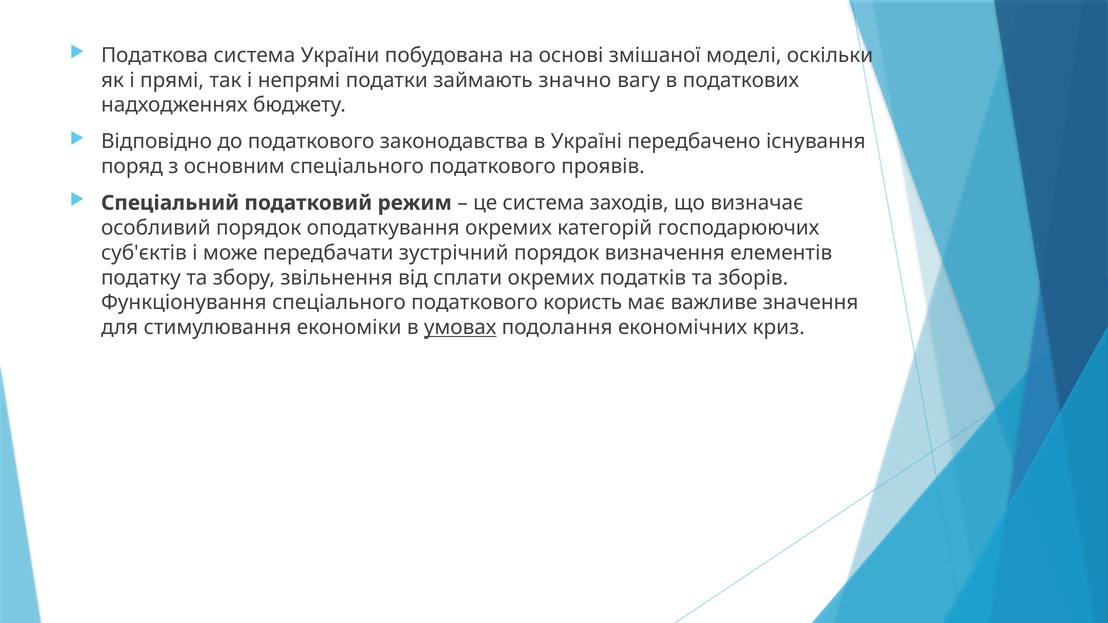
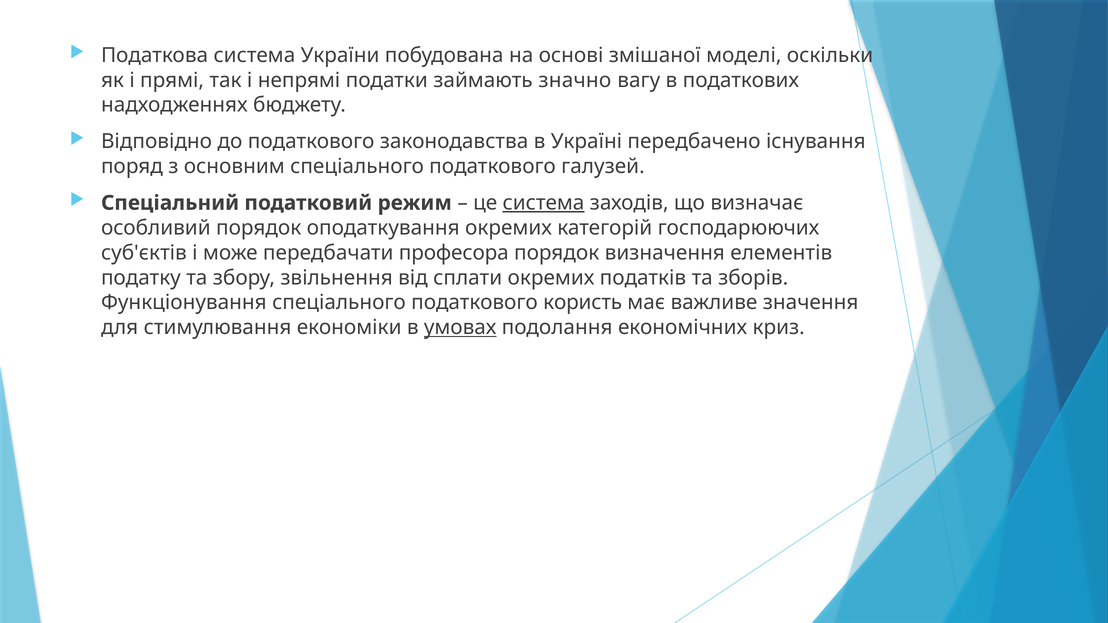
проявів: проявів -> галузей
система at (544, 203) underline: none -> present
зустрічний: зустрічний -> професора
